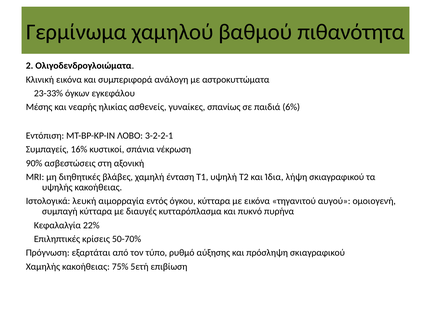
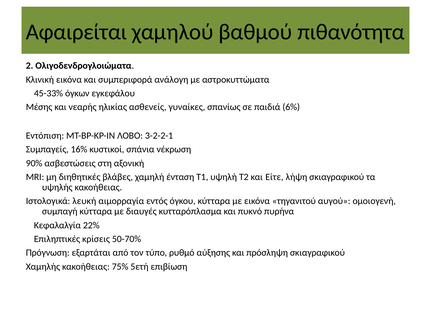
Γερμίνωμα: Γερμίνωμα -> Αφαιρείται
23-33%: 23-33% -> 45-33%
Ίδια: Ίδια -> Είτε
